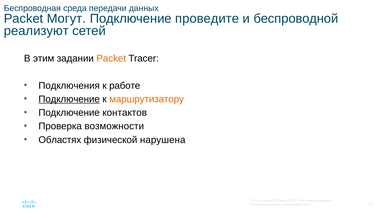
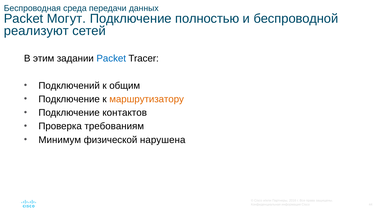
проведите: проведите -> полностью
Packet at (111, 58) colour: orange -> blue
Подключения: Подключения -> Подключений
работе: работе -> общим
Подключение at (69, 99) underline: present -> none
возможности: возможности -> требованиям
Областях: Областях -> Минимум
